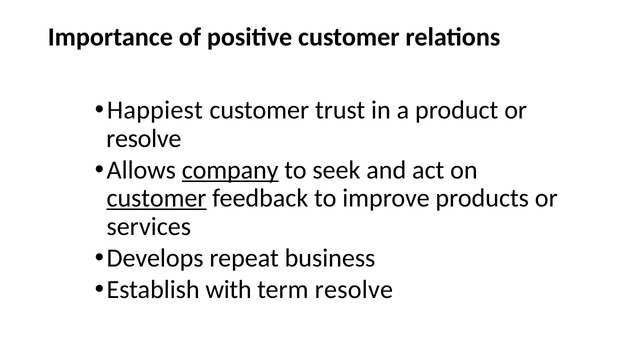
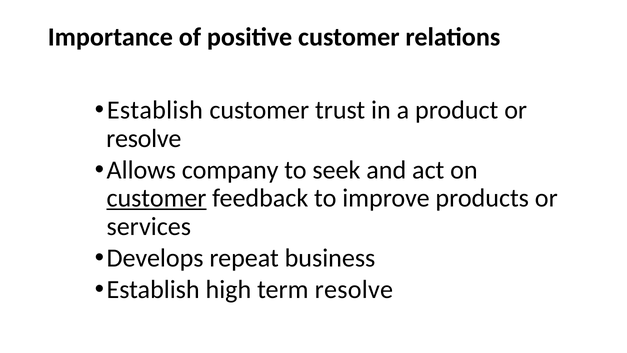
Happiest at (155, 110): Happiest -> Establish
company underline: present -> none
with: with -> high
